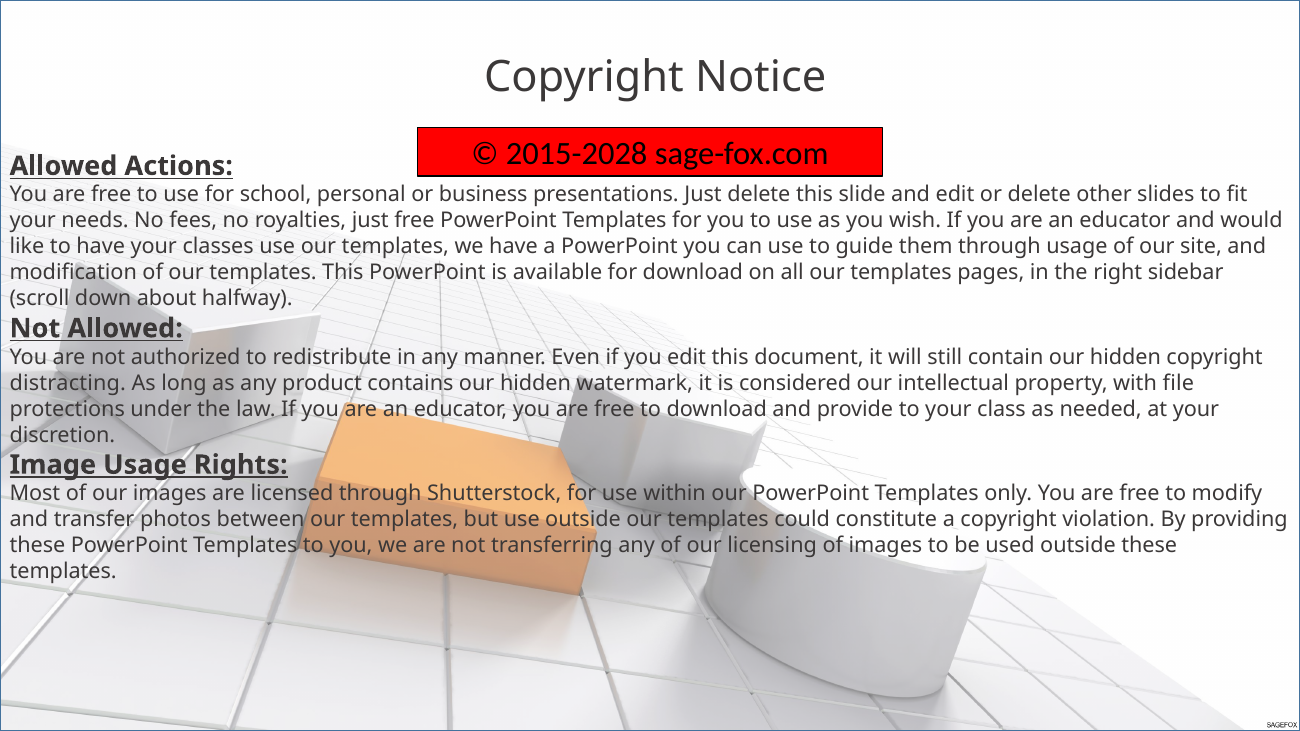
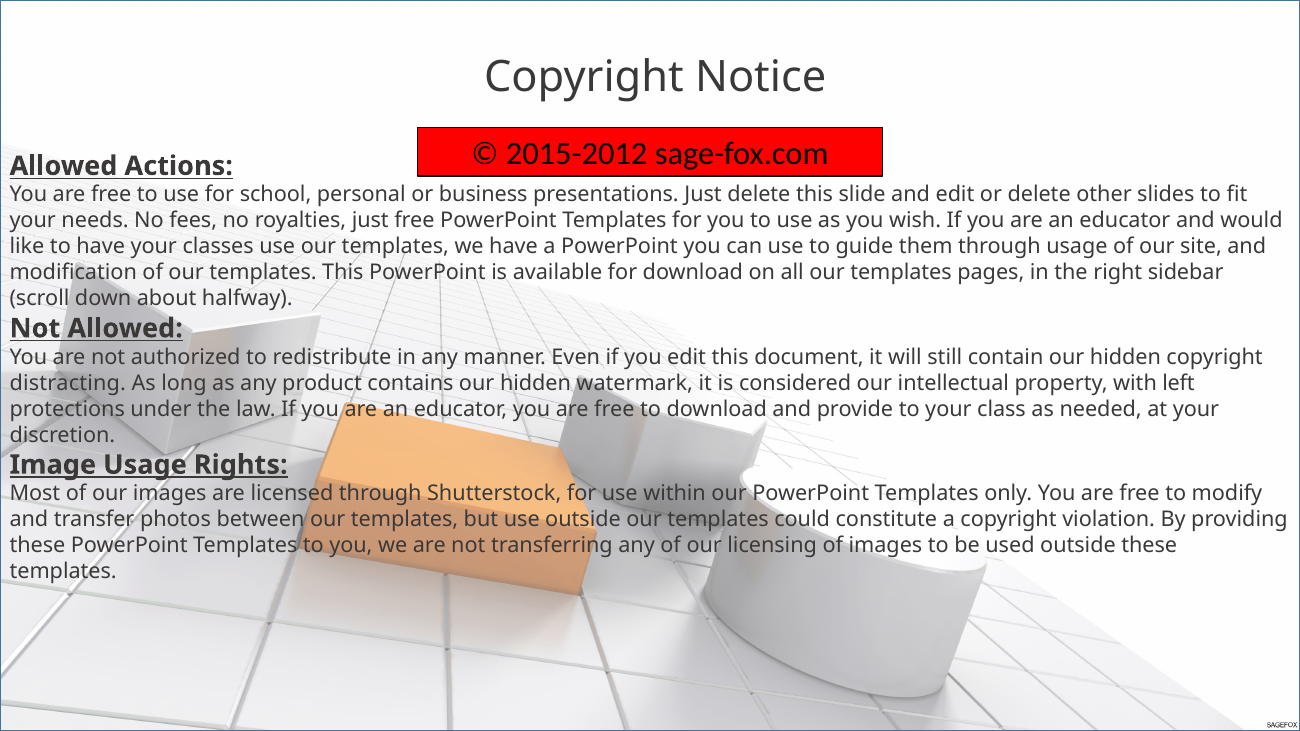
2015-2028: 2015-2028 -> 2015-2012
file: file -> left
